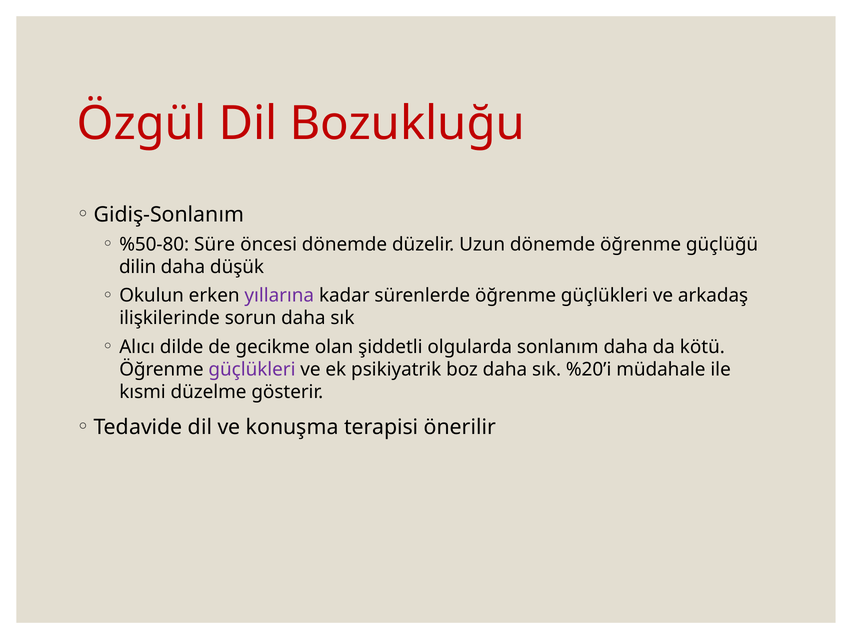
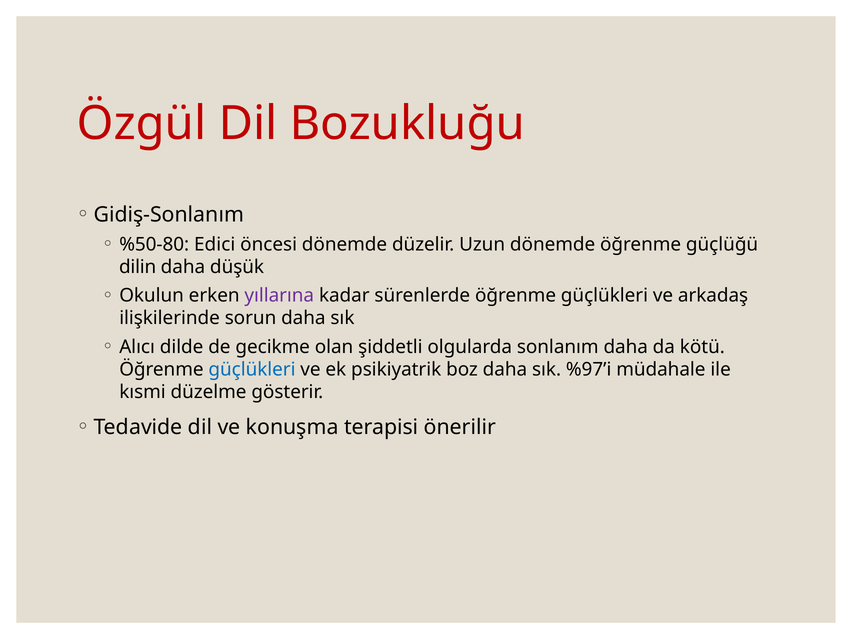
Süre: Süre -> Edici
güçlükleri at (252, 370) colour: purple -> blue
%20’i: %20’i -> %97’i
